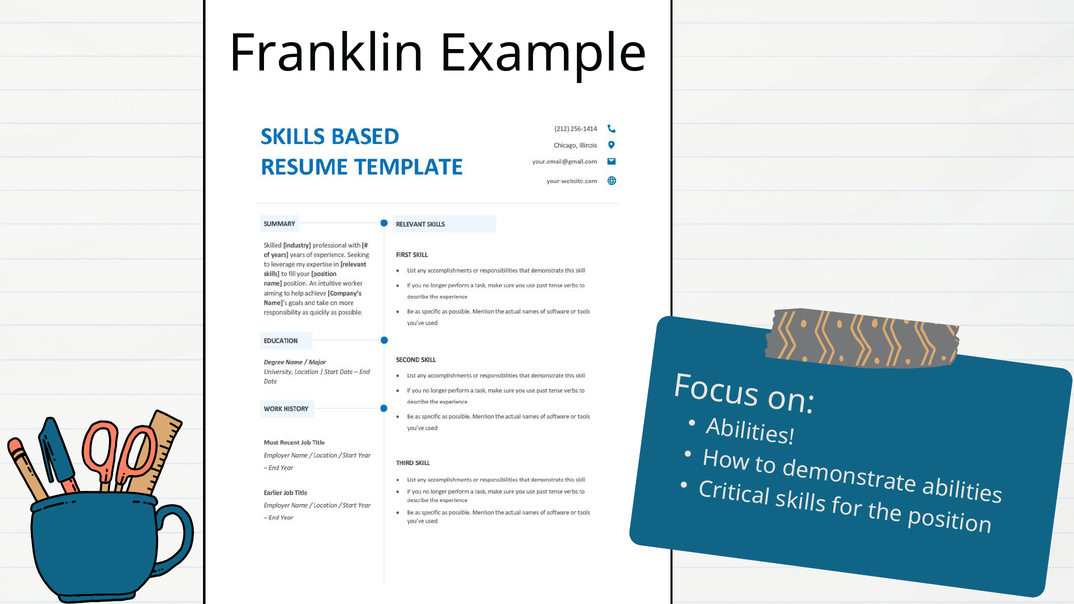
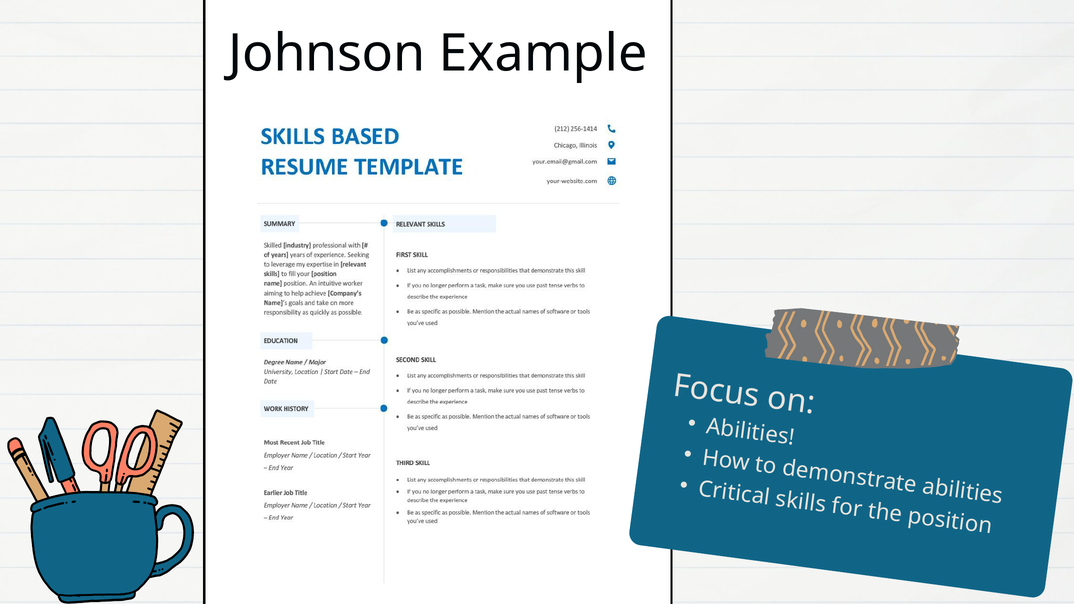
Franklin: Franklin -> Johnson
